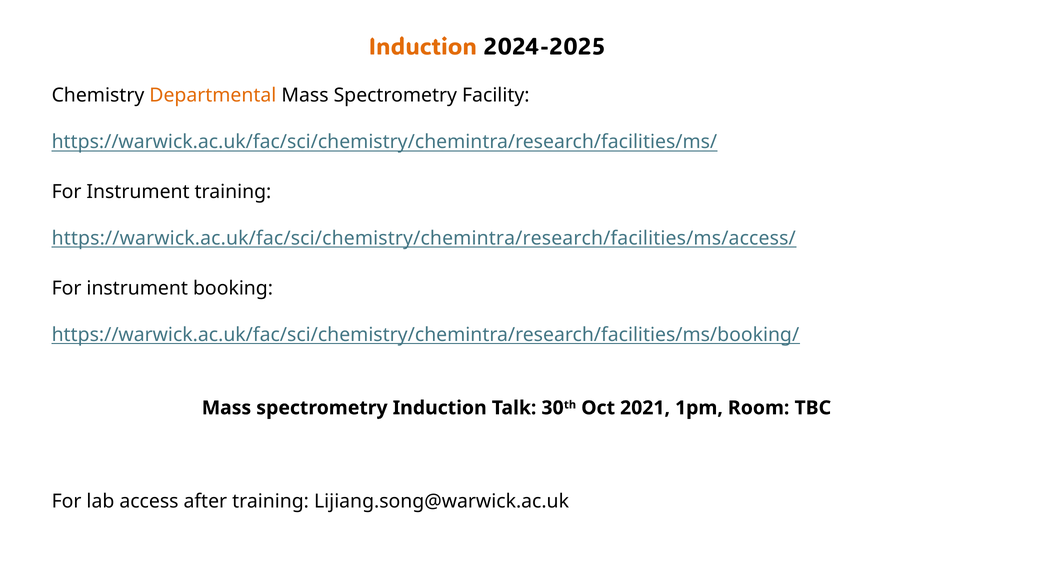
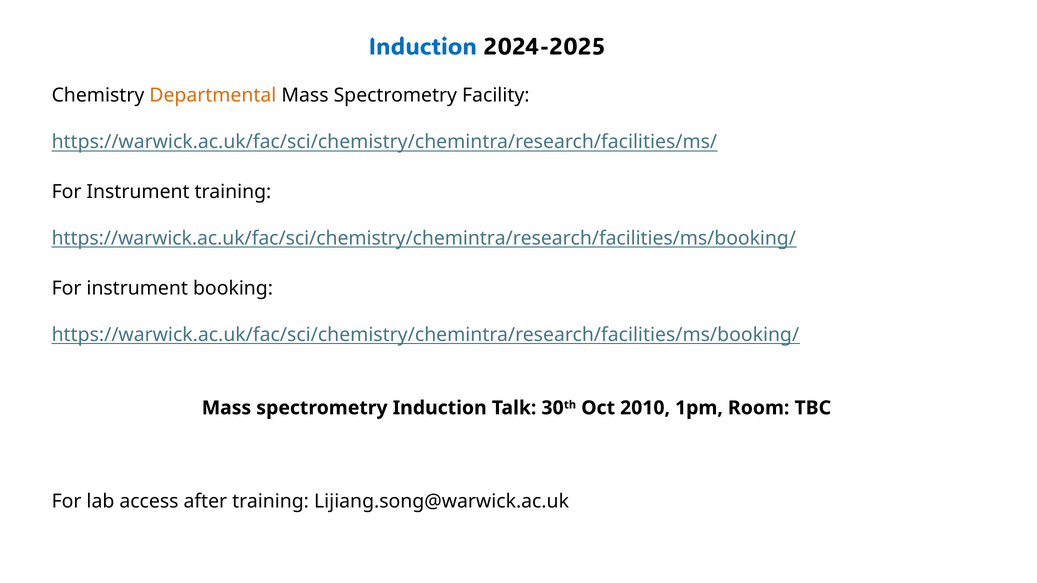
Induction at (423, 47) colour: orange -> blue
https://warwick.ac.uk/fac/sci/chemistry/chemintra/research/facilities/ms/access/ at (424, 239): https://warwick.ac.uk/fac/sci/chemistry/chemintra/research/facilities/ms/access/ -> https://warwick.ac.uk/fac/sci/chemistry/chemintra/research/facilities/ms/booking/
2021: 2021 -> 2010
